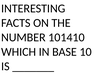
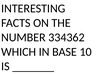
101410: 101410 -> 334362
